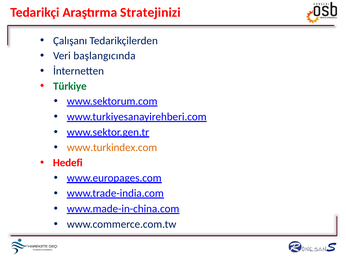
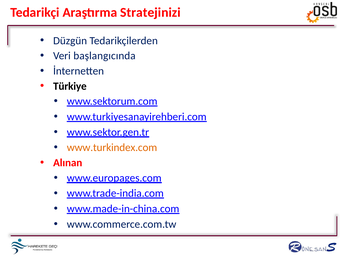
Çalışanı: Çalışanı -> Düzgün
Türkiye colour: green -> black
Hedefi: Hedefi -> Alınan
